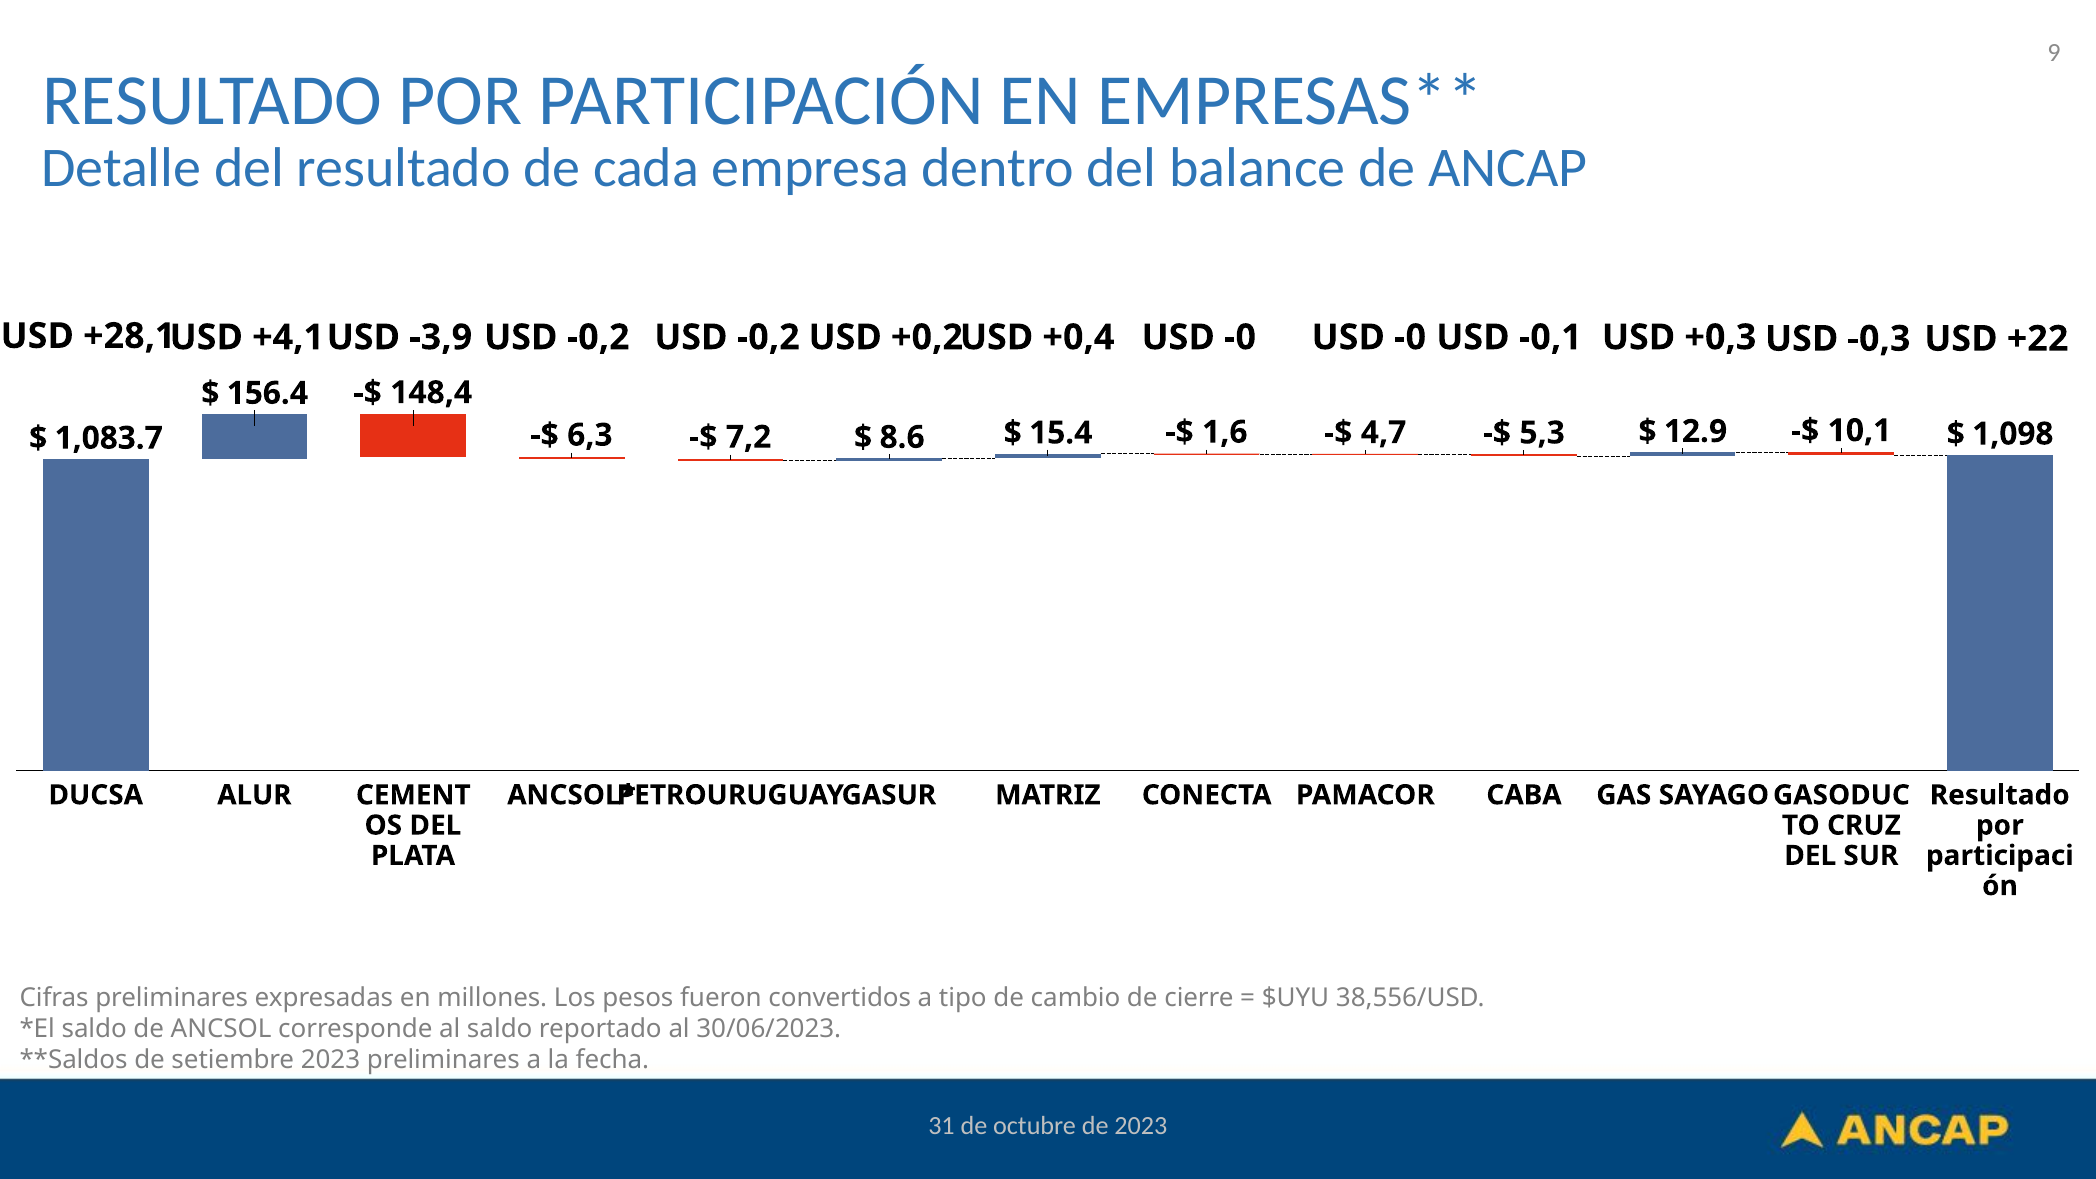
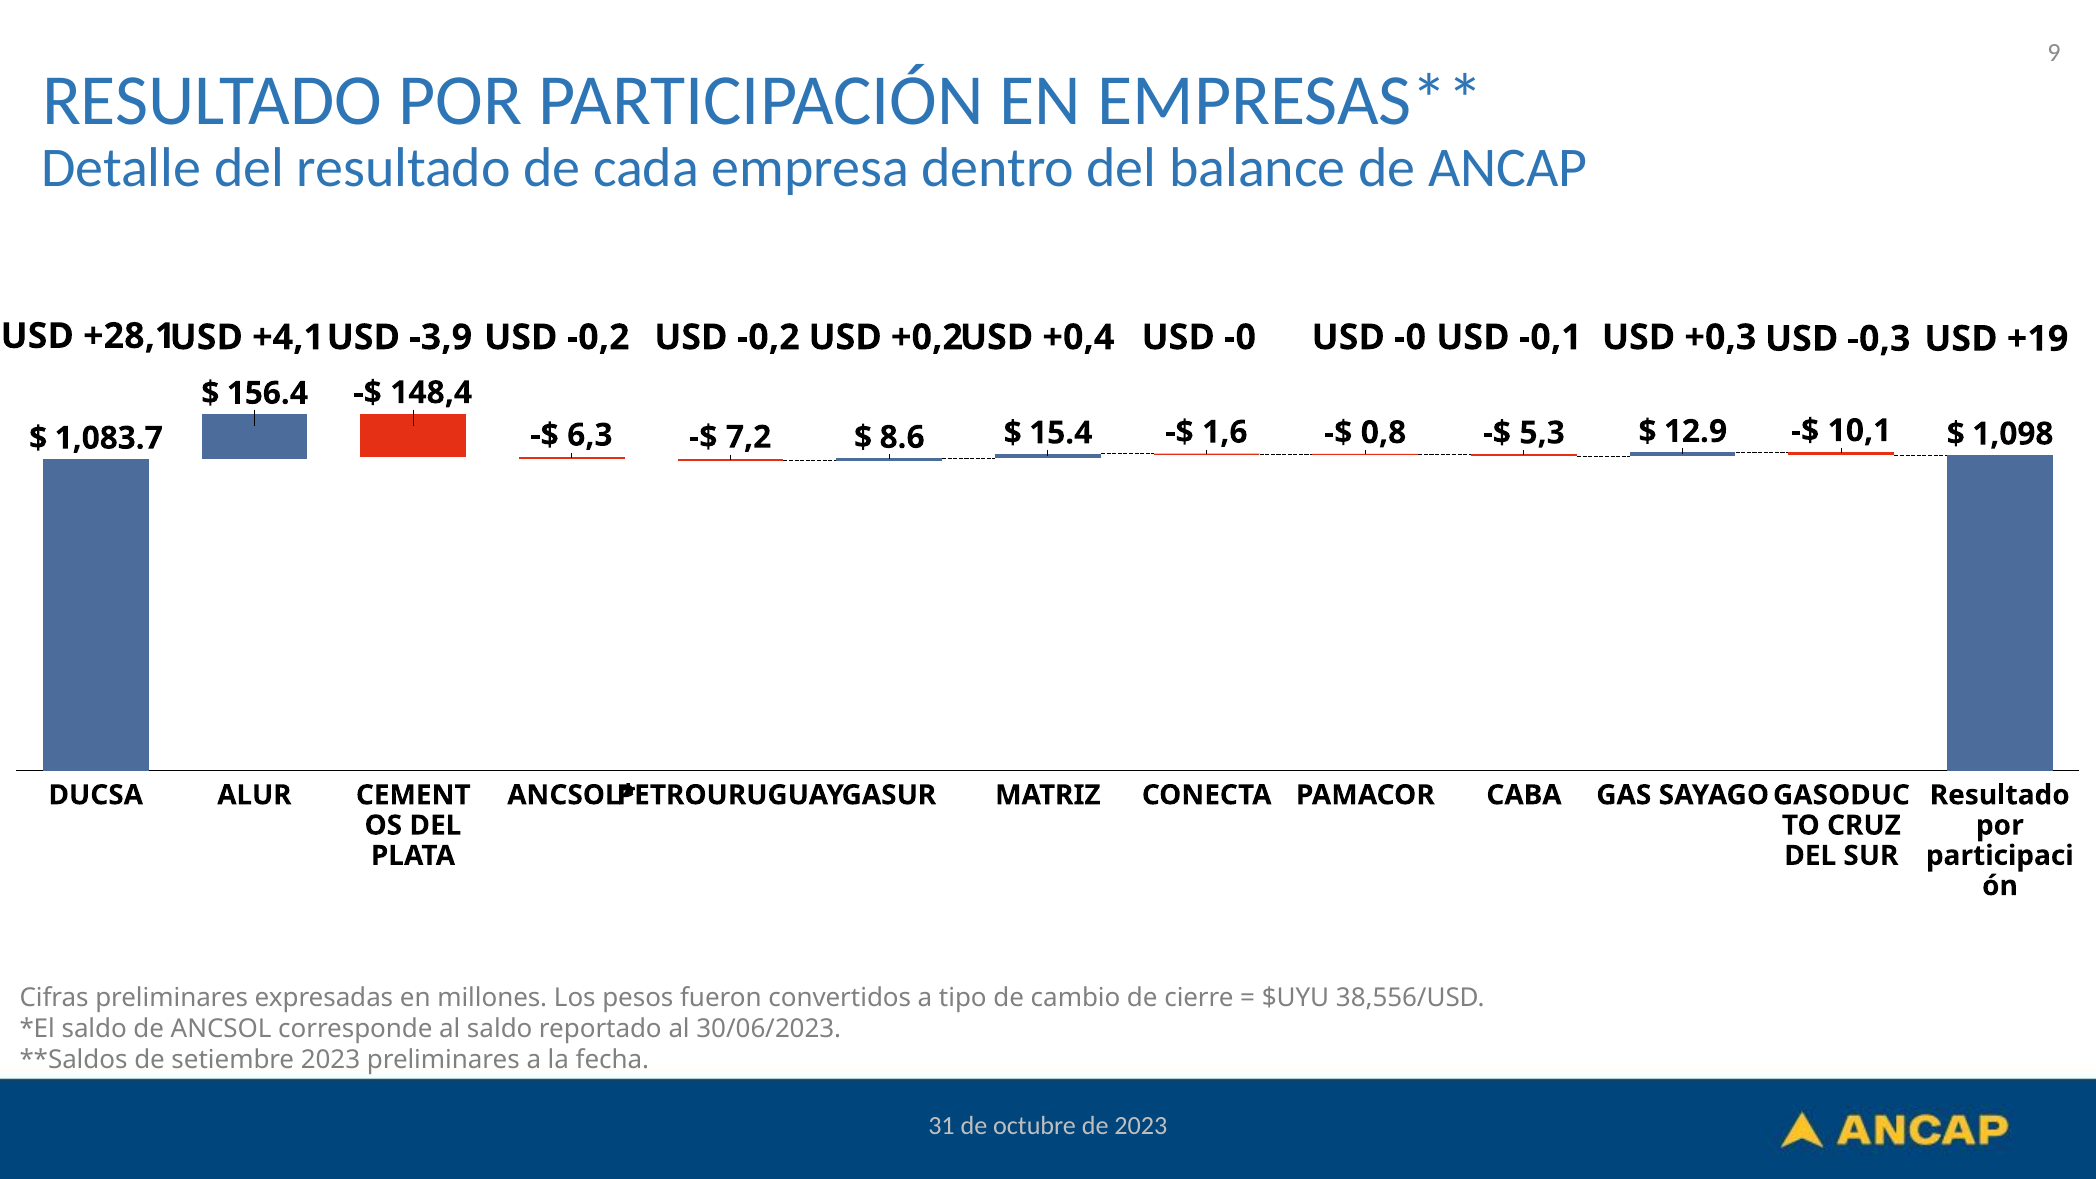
+22: +22 -> +19
4,7: 4,7 -> 0,8
